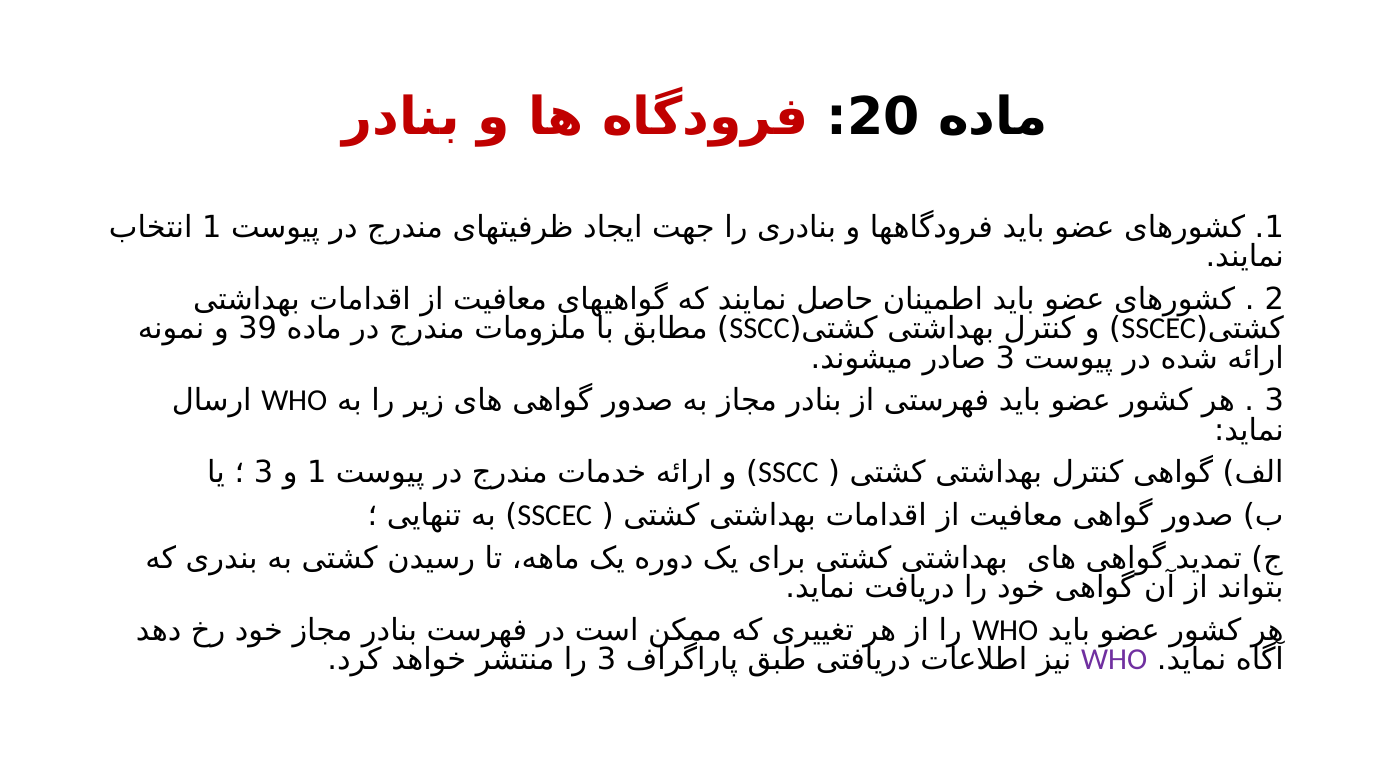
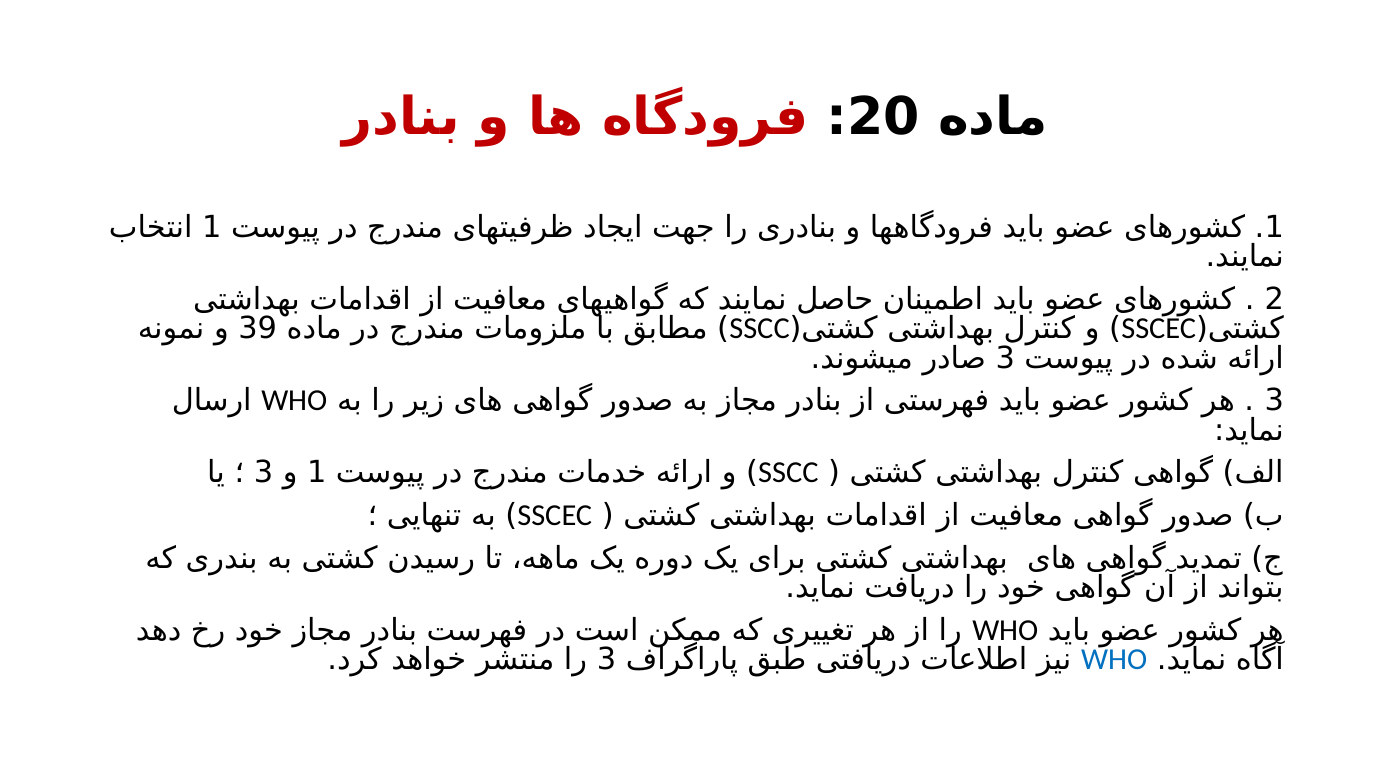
WHO at (1114, 660) colour: purple -> blue
